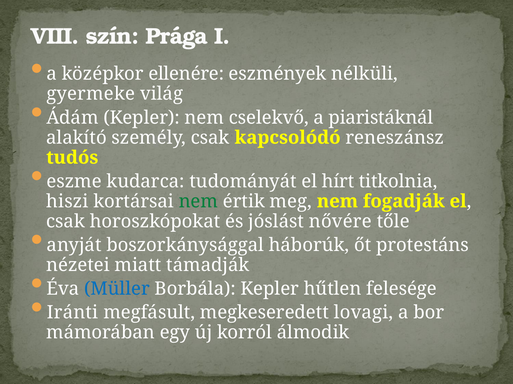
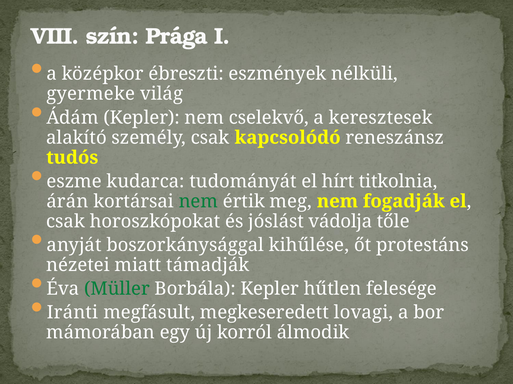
ellenére: ellenére -> ébreszti
piaristáknál: piaristáknál -> keresztesek
hiszi: hiszi -> árán
nővére: nővére -> vádolja
háborúk: háborúk -> kihűlése
Müller colour: blue -> green
